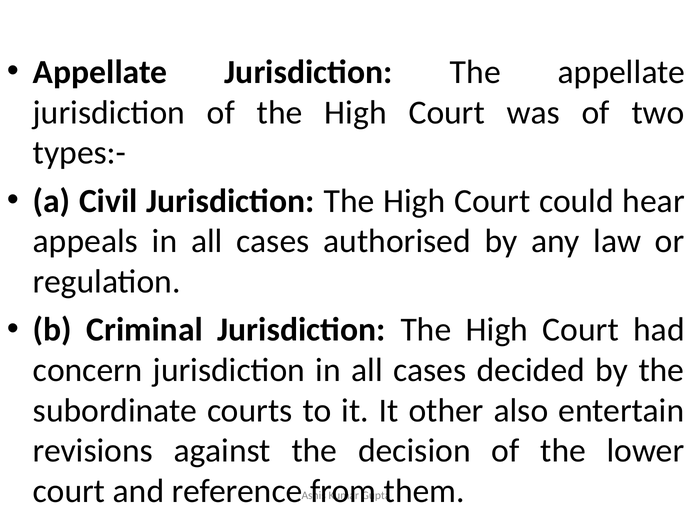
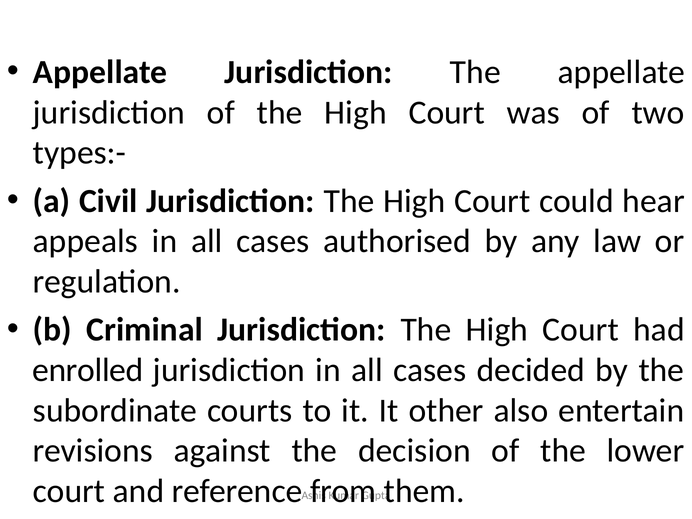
concern: concern -> enrolled
